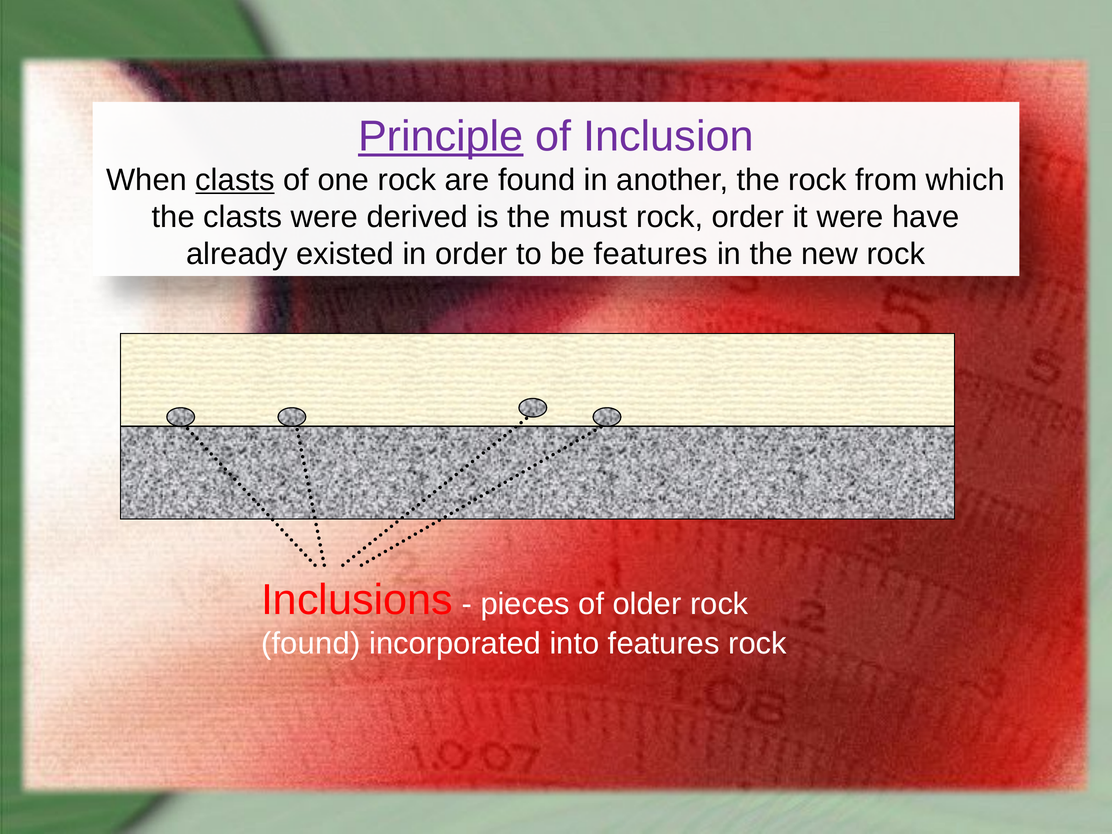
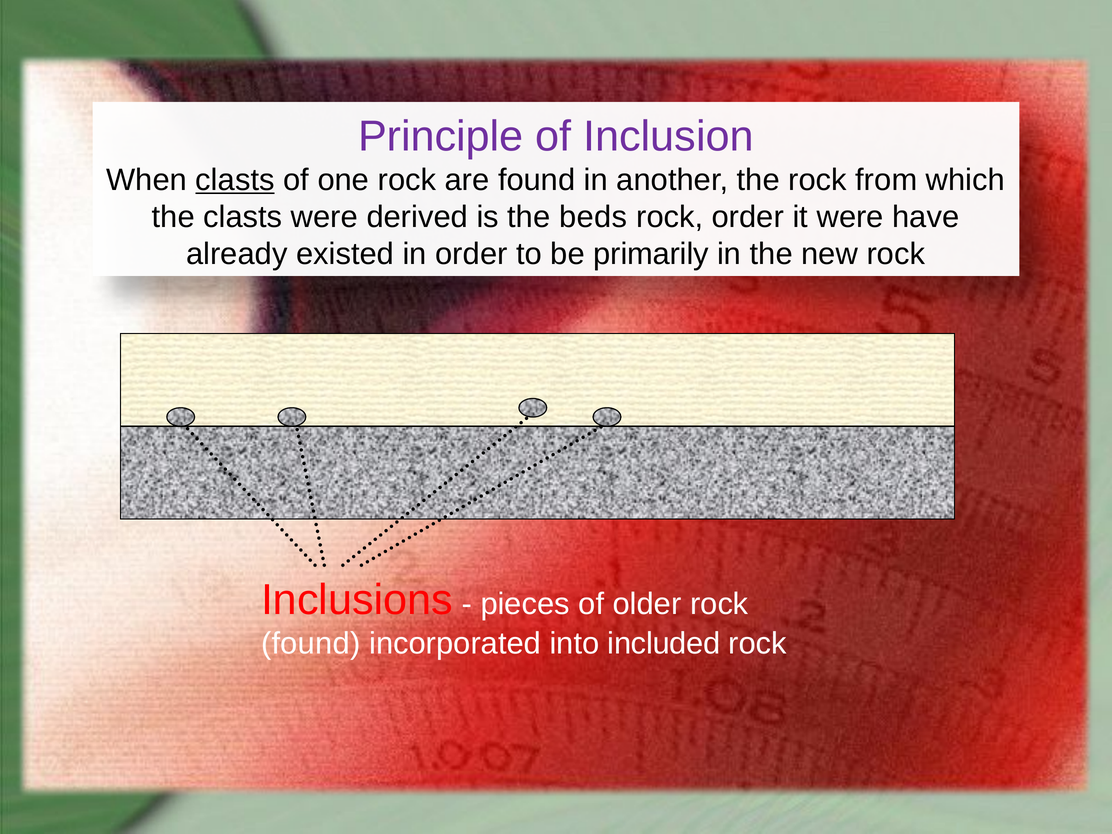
Principle underline: present -> none
must: must -> beds
be features: features -> primarily
into features: features -> included
